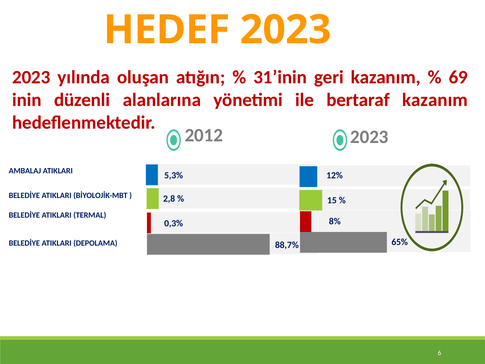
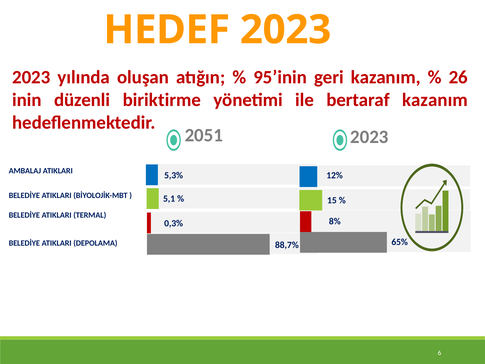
31’inin: 31’inin -> 95’inin
69: 69 -> 26
alanlarına: alanlarına -> biriktirme
2012: 2012 -> 2051
2,8: 2,8 -> 5,1
